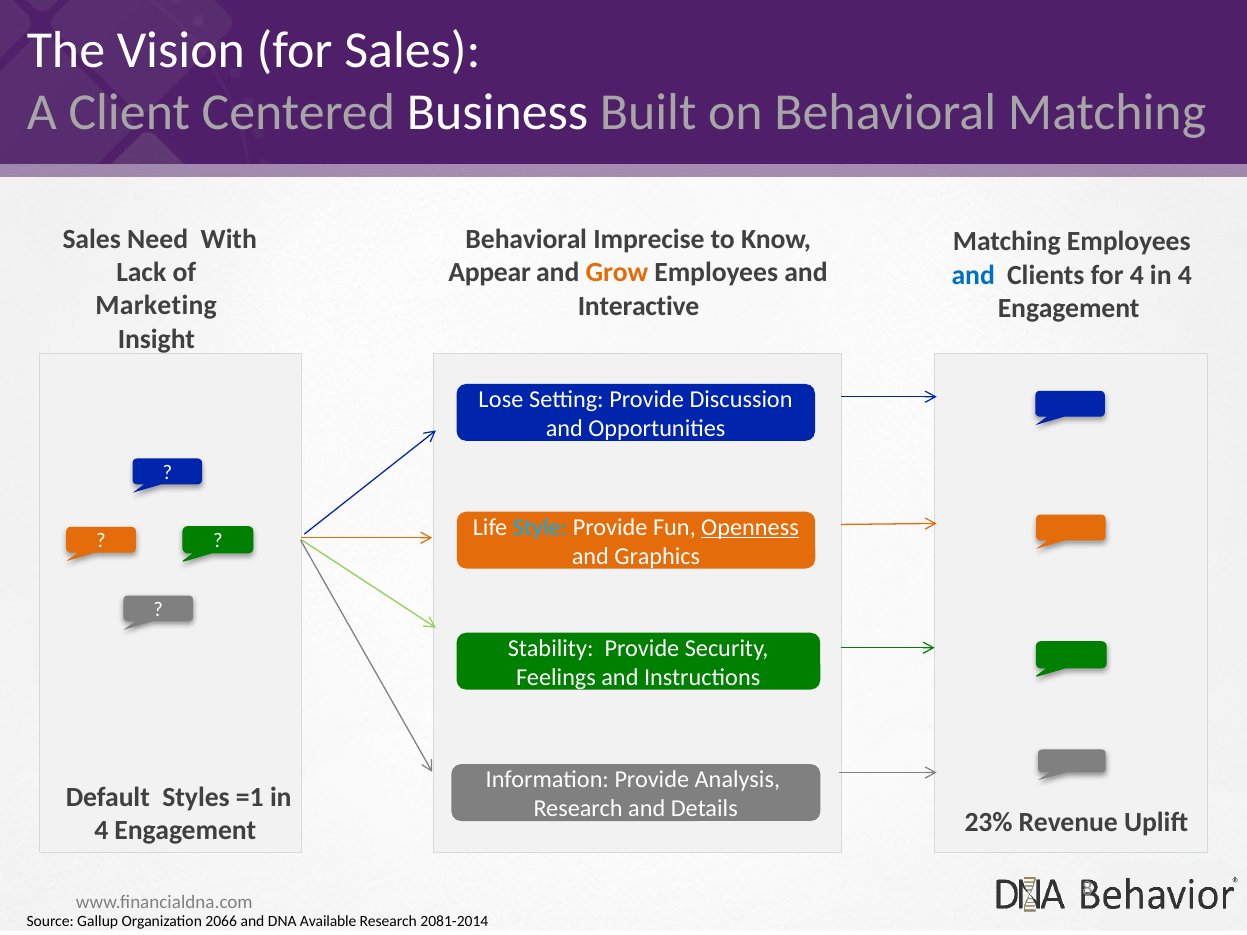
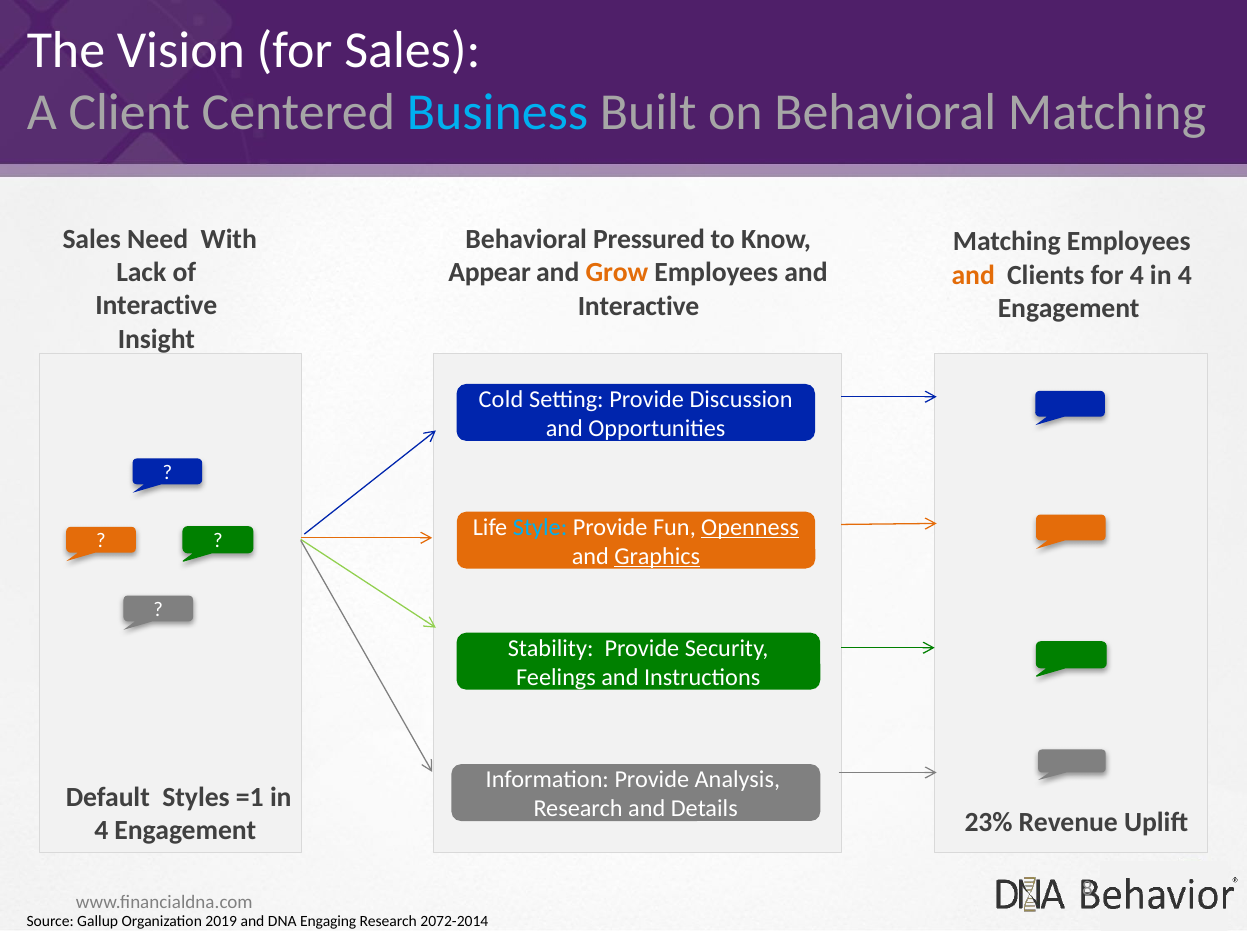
Business colour: white -> light blue
Imprecise: Imprecise -> Pressured
and at (973, 275) colour: blue -> orange
Marketing at (156, 306): Marketing -> Interactive
Lose: Lose -> Cold
Graphics underline: none -> present
2066: 2066 -> 2019
Available: Available -> Engaging
2081-2014: 2081-2014 -> 2072-2014
